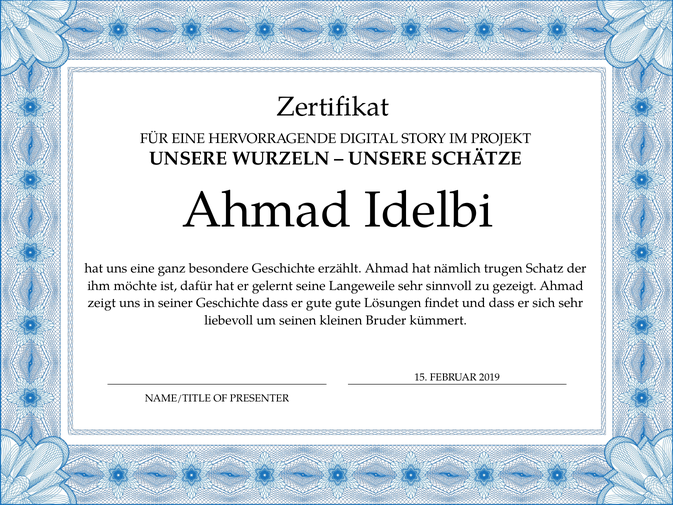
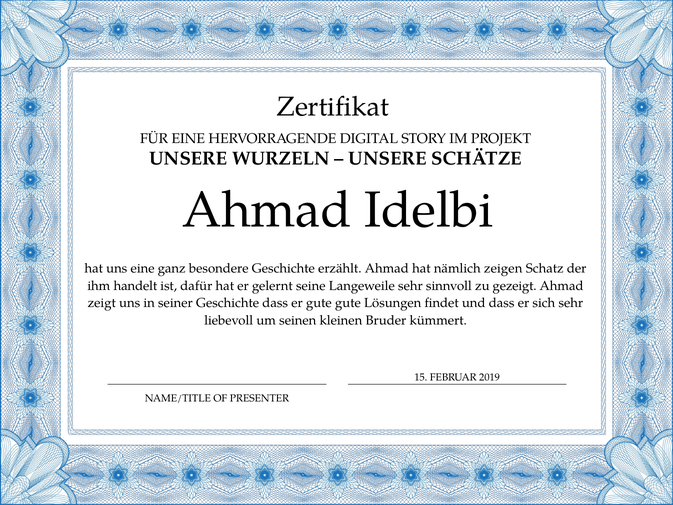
trugen: trugen -> zeigen
möchte: möchte -> handelt
